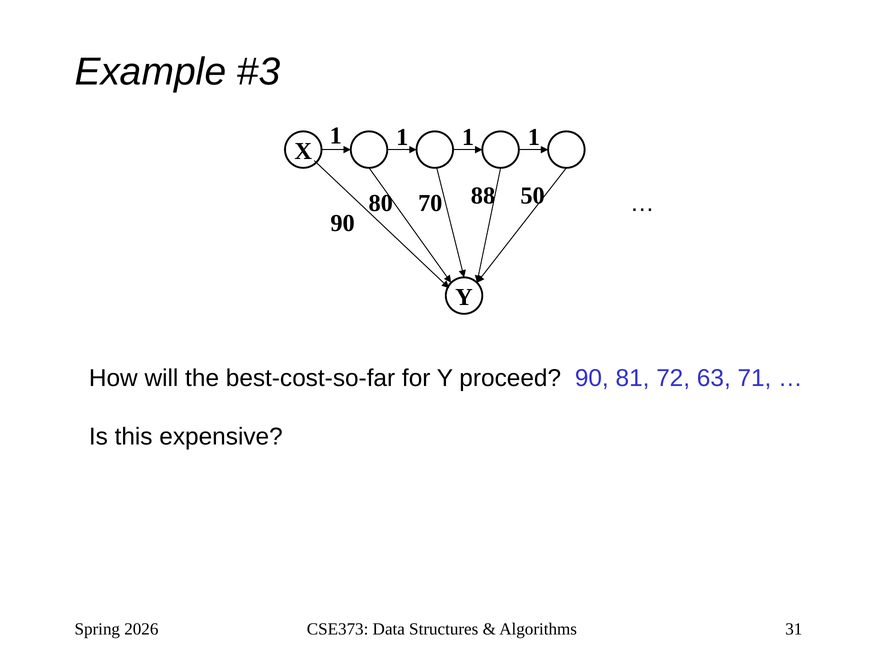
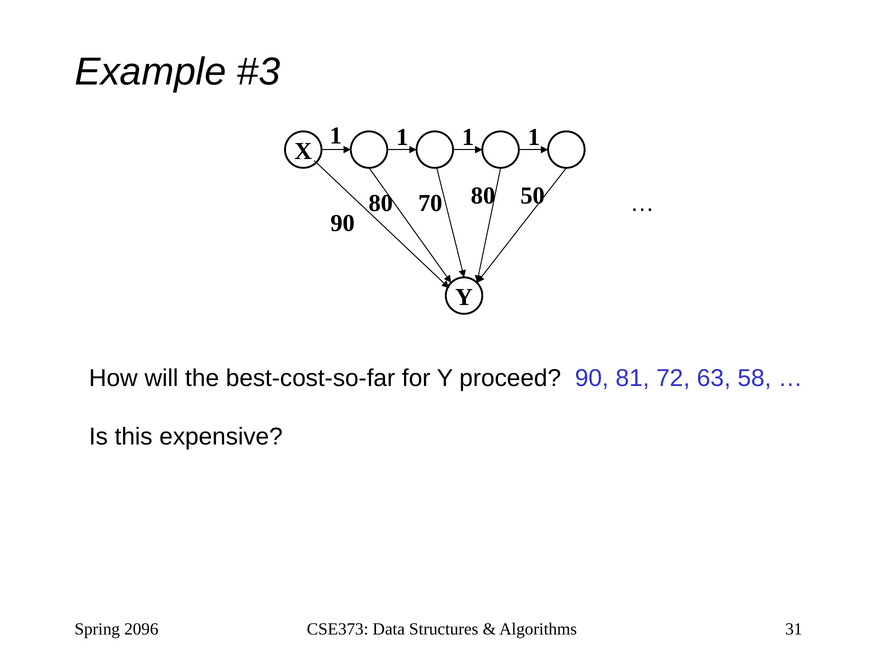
70 88: 88 -> 80
71: 71 -> 58
2026: 2026 -> 2096
